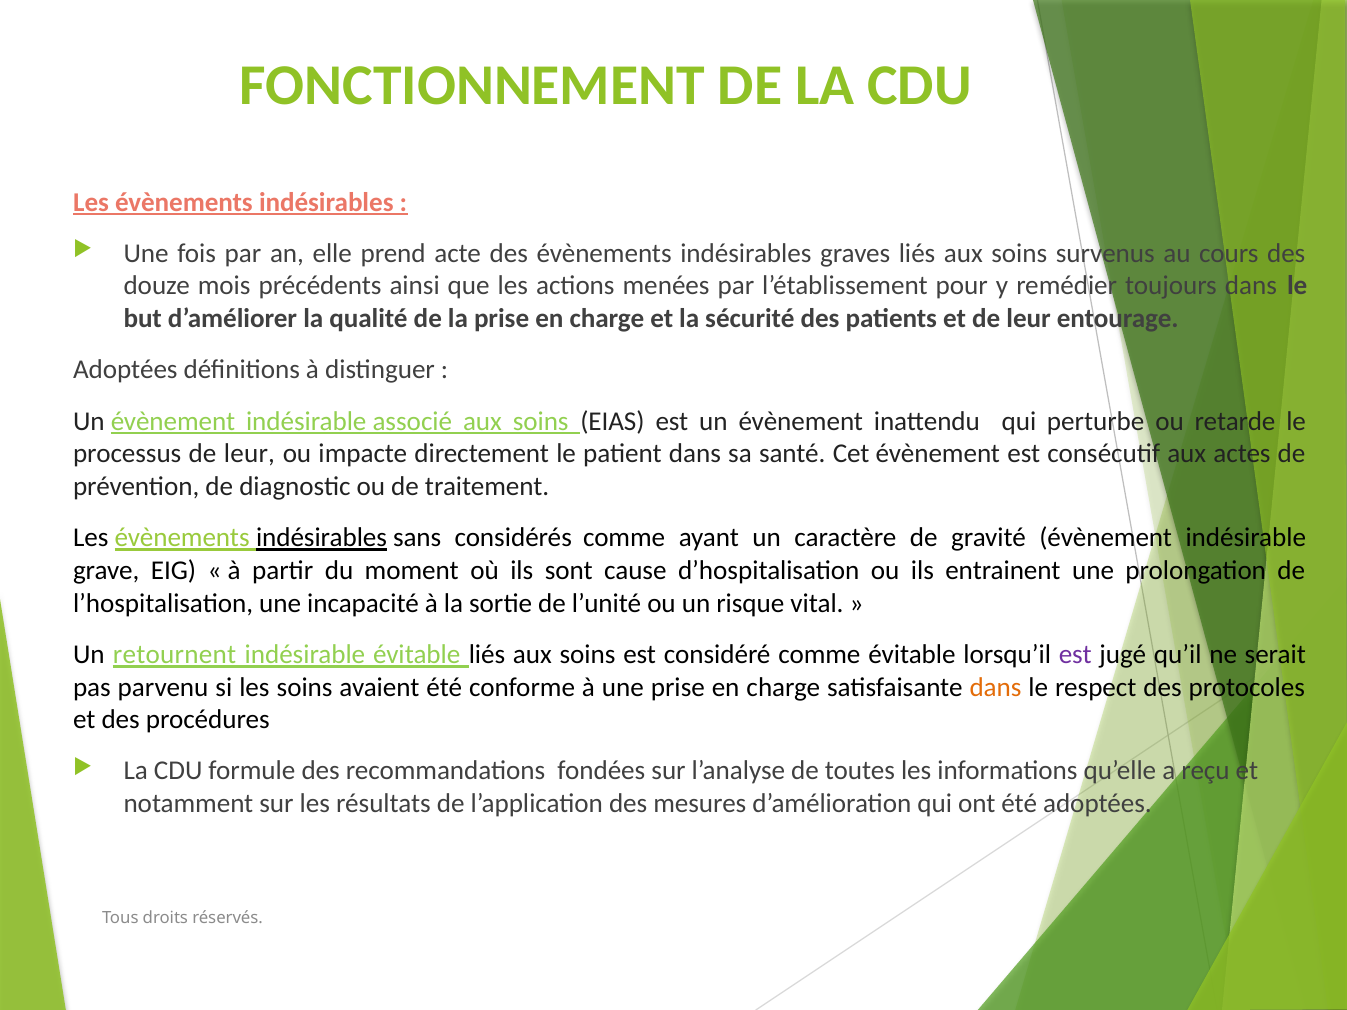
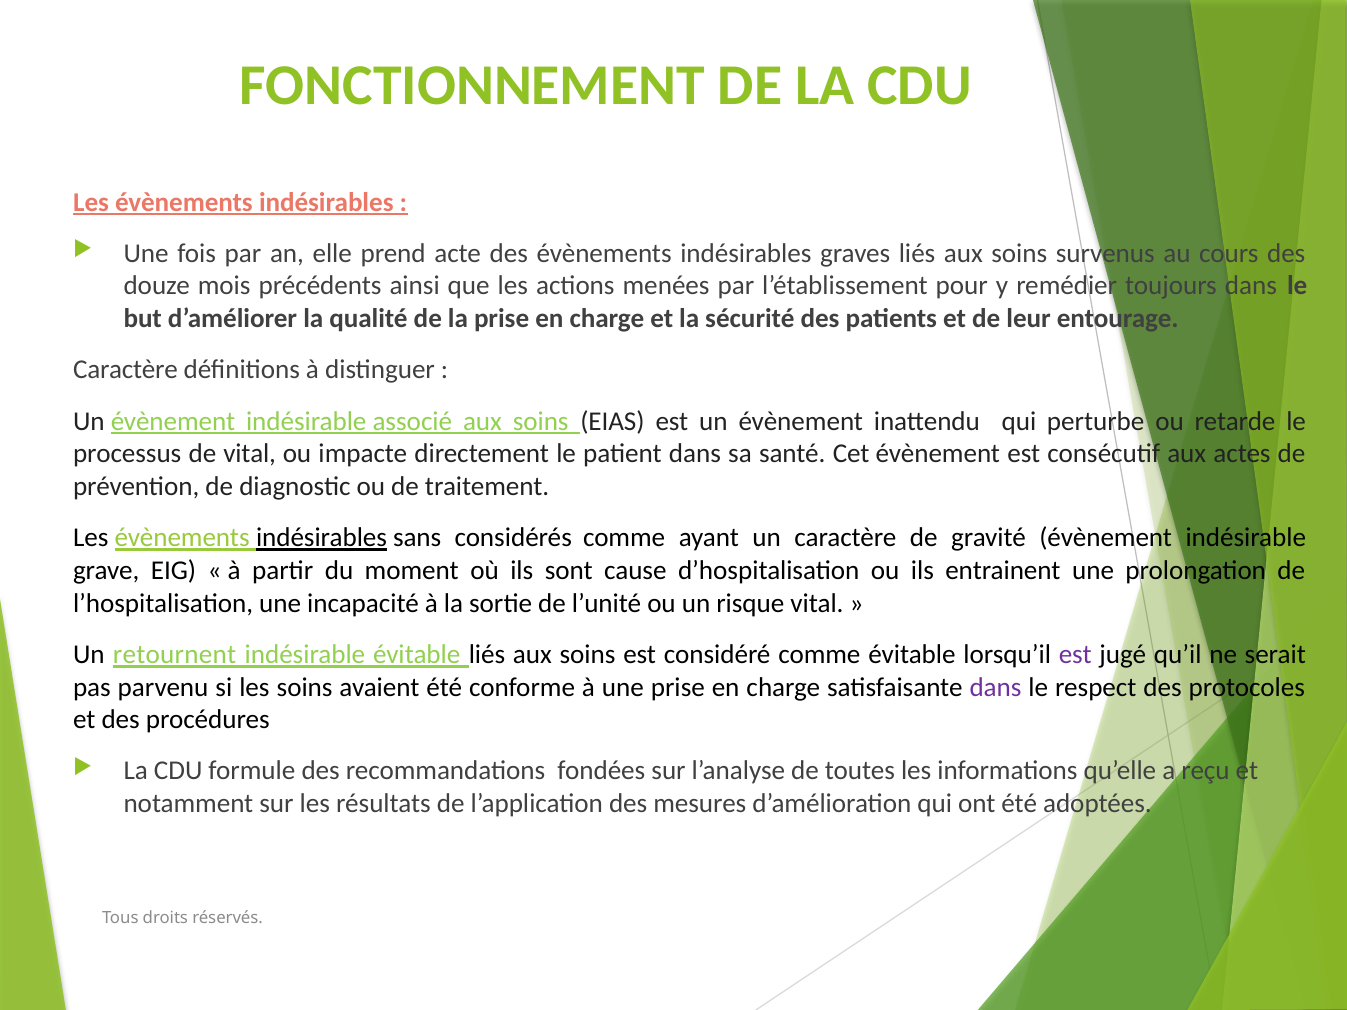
Adoptées at (125, 370): Adoptées -> Caractère
processus de leur: leur -> vital
dans at (995, 687) colour: orange -> purple
